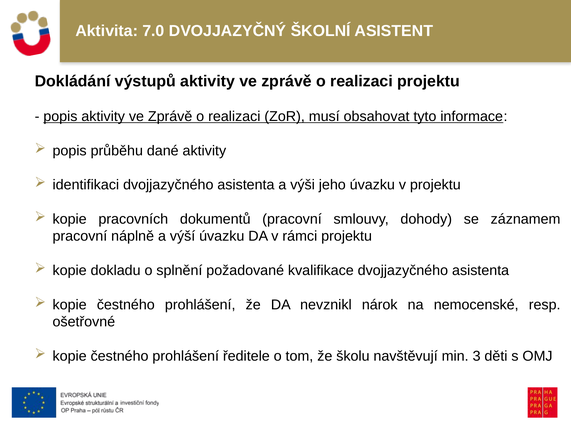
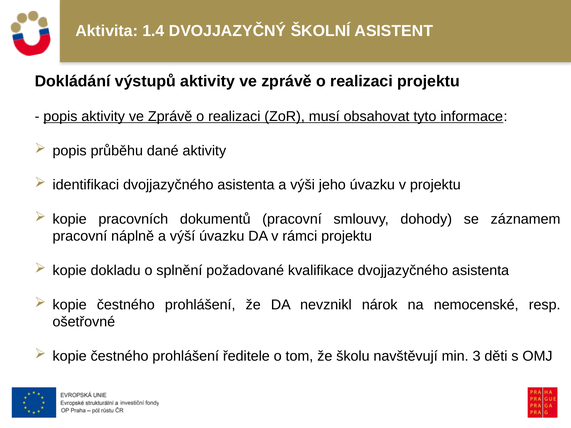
7.0: 7.0 -> 1.4
